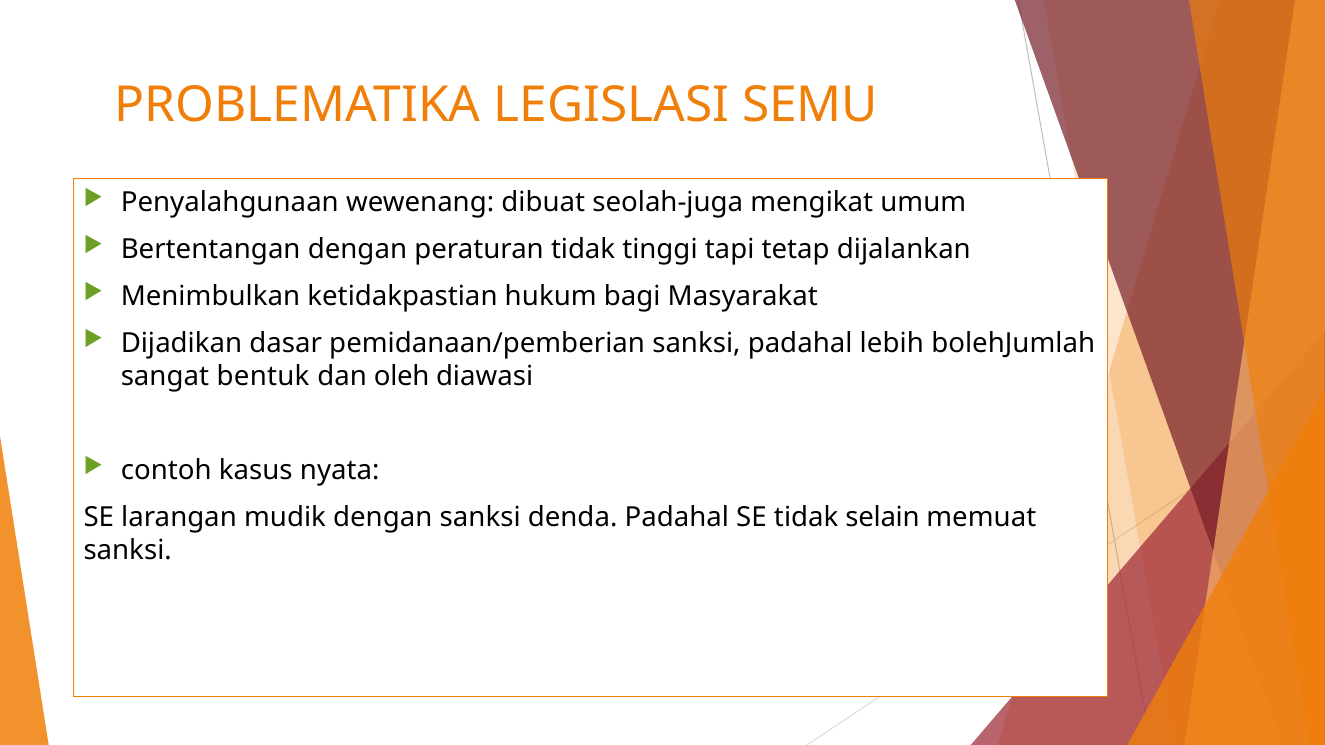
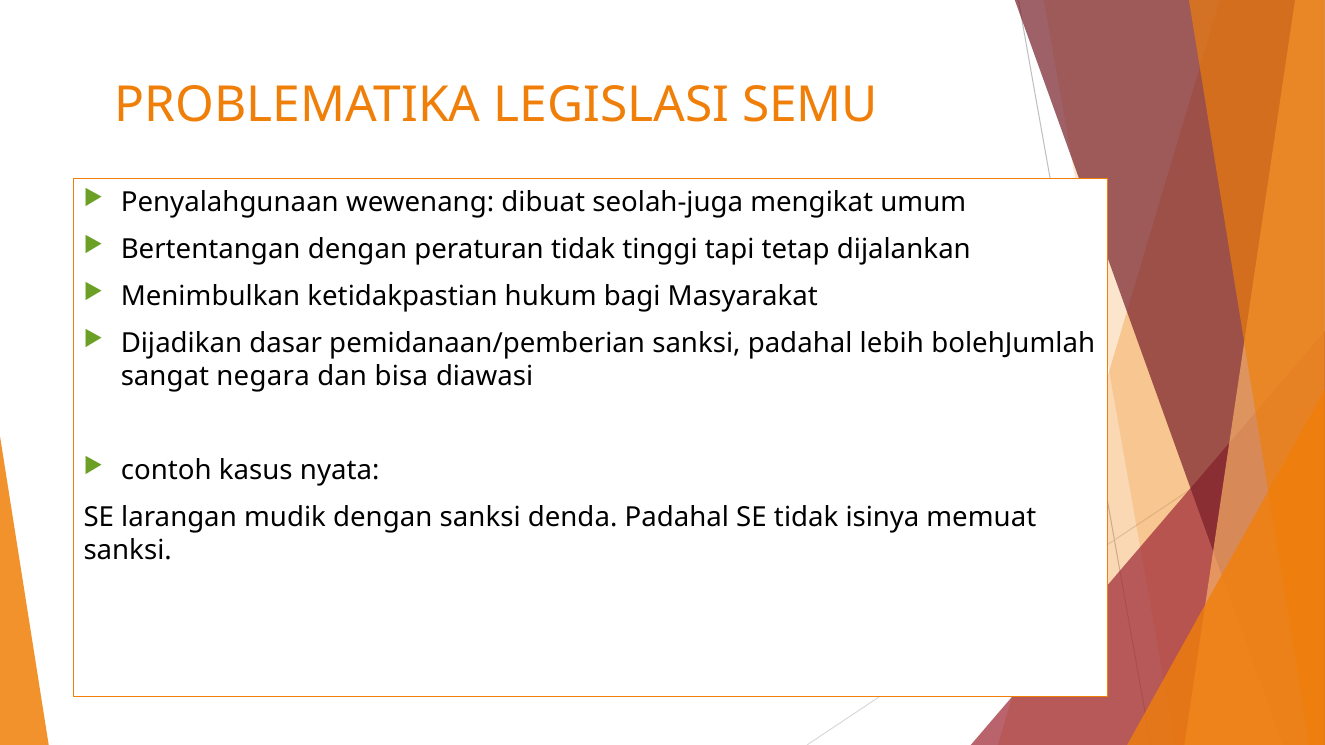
bentuk: bentuk -> negara
oleh: oleh -> bisa
selain: selain -> isinya
